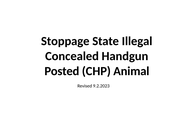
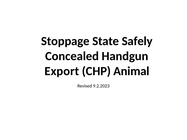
Illegal: Illegal -> Safely
Posted: Posted -> Export
